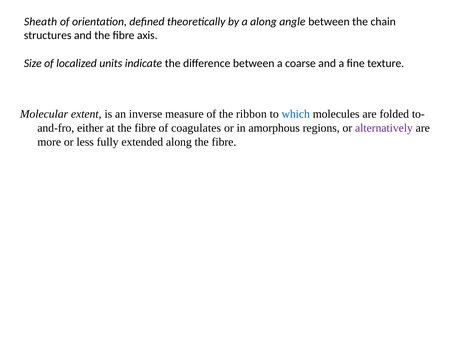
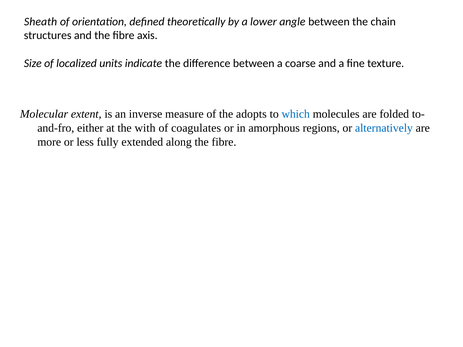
a along: along -> lower
ribbon: ribbon -> adopts
at the fibre: fibre -> with
alternatively colour: purple -> blue
